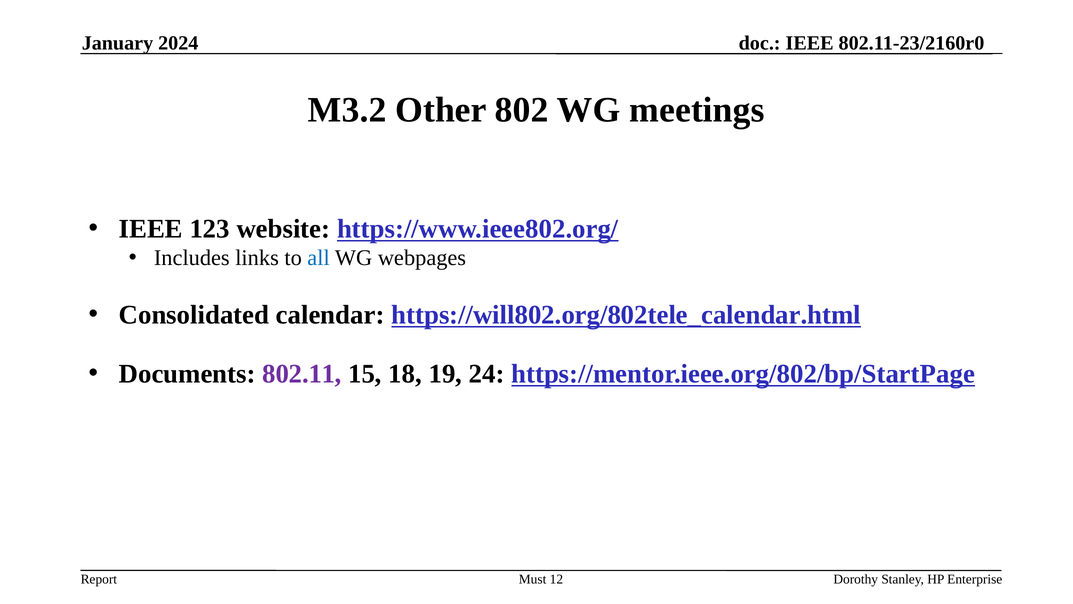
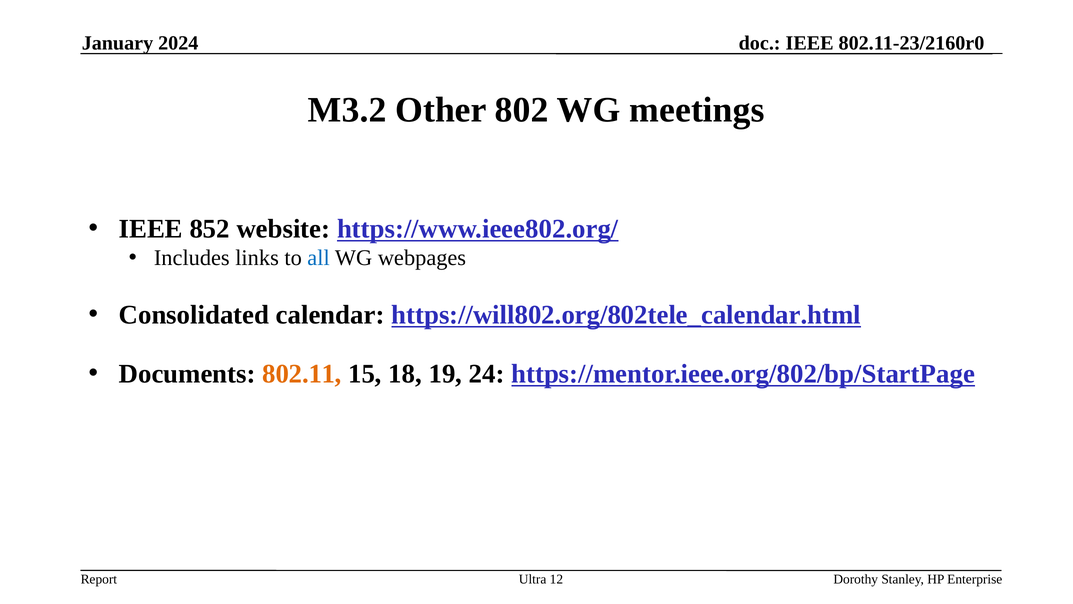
123: 123 -> 852
802.11 colour: purple -> orange
Must: Must -> Ultra
